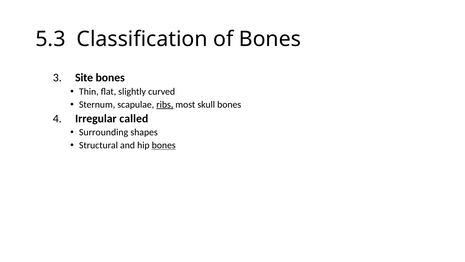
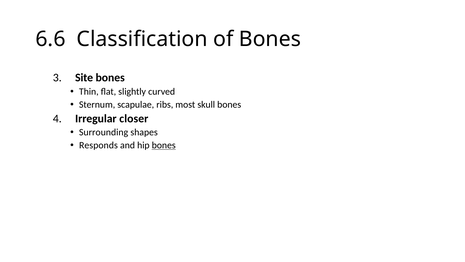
5.3: 5.3 -> 6.6
ribs underline: present -> none
called: called -> closer
Structural: Structural -> Responds
